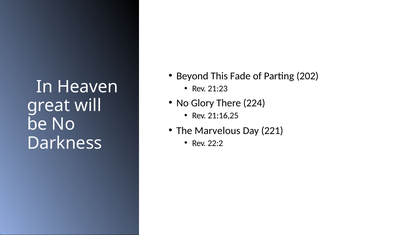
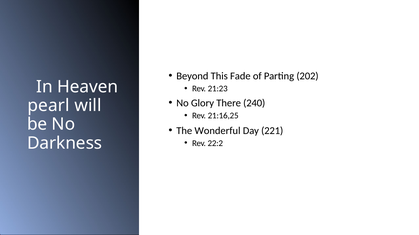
224: 224 -> 240
great: great -> pearl
Marvelous: Marvelous -> Wonderful
